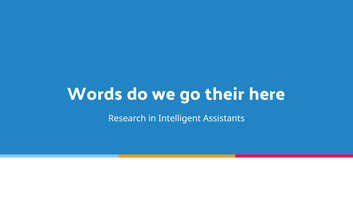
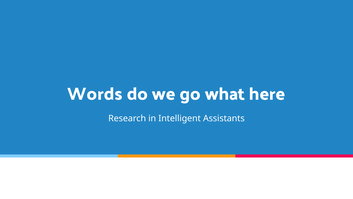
their: their -> what
